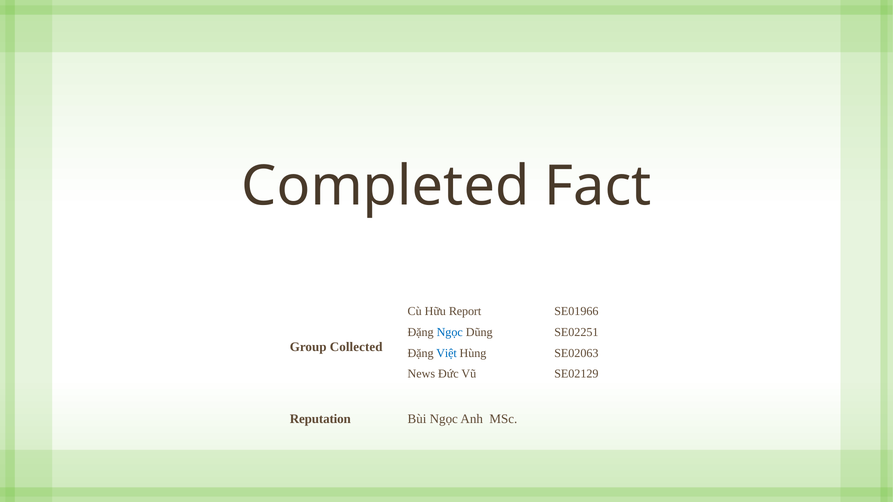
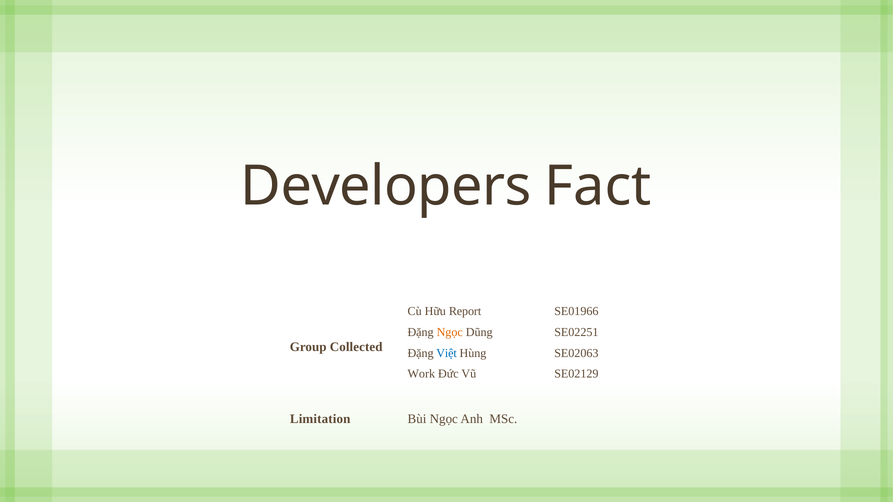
Completed: Completed -> Developers
Ngọc at (450, 332) colour: blue -> orange
News: News -> Work
Reputation: Reputation -> Limitation
